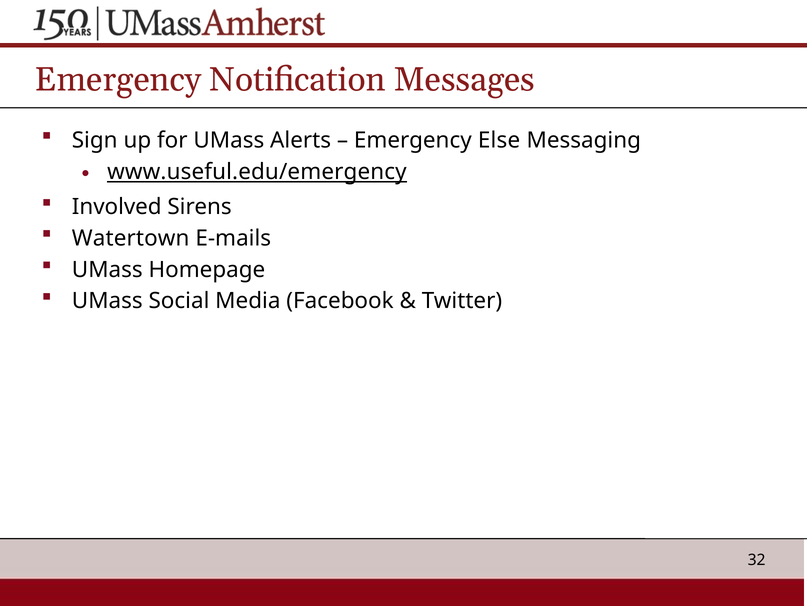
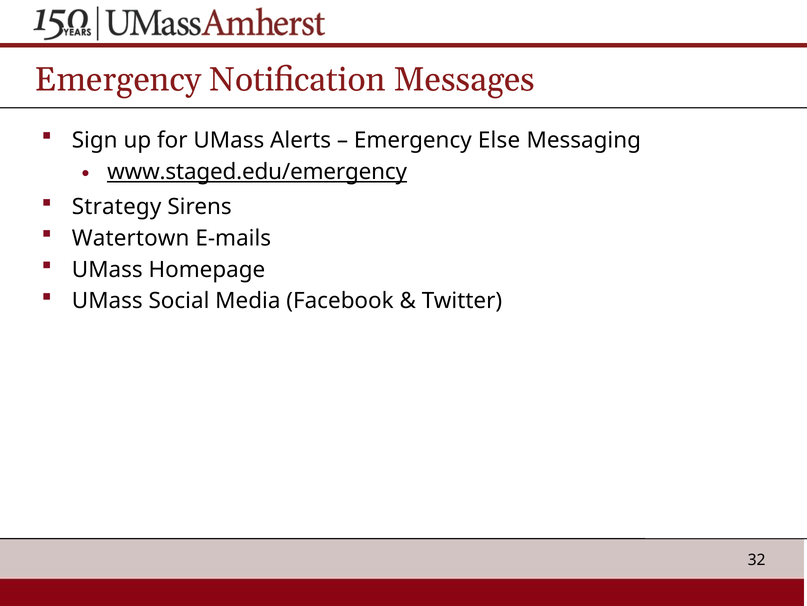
www.useful.edu/emergency: www.useful.edu/emergency -> www.staged.edu/emergency
Involved: Involved -> Strategy
